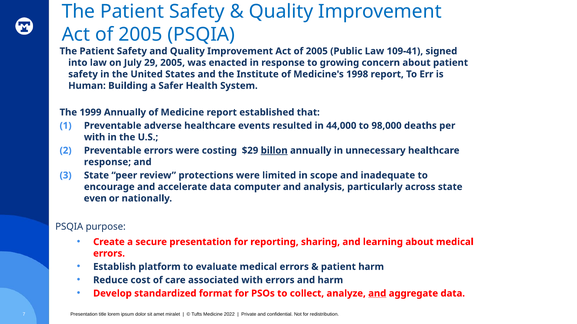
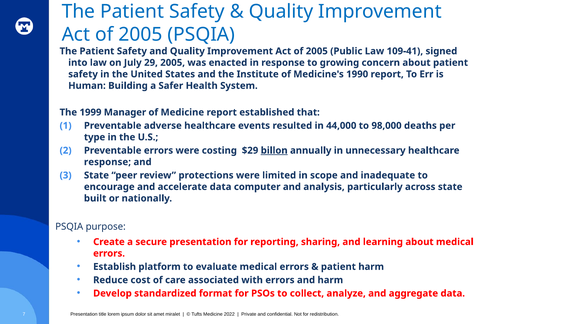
1998: 1998 -> 1990
1999 Annually: Annually -> Manager
with at (95, 137): with -> type
even: even -> built
and at (377, 294) underline: present -> none
